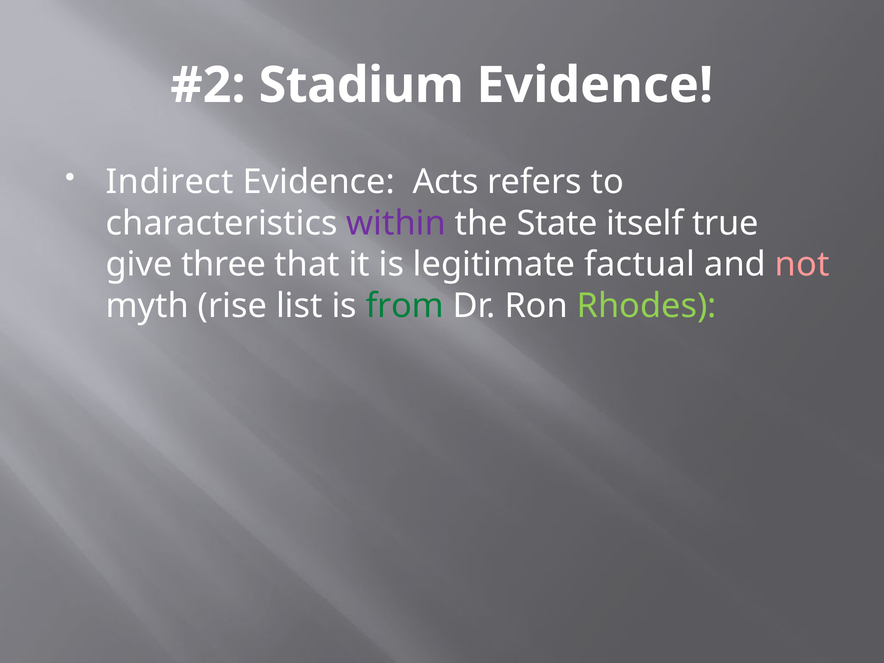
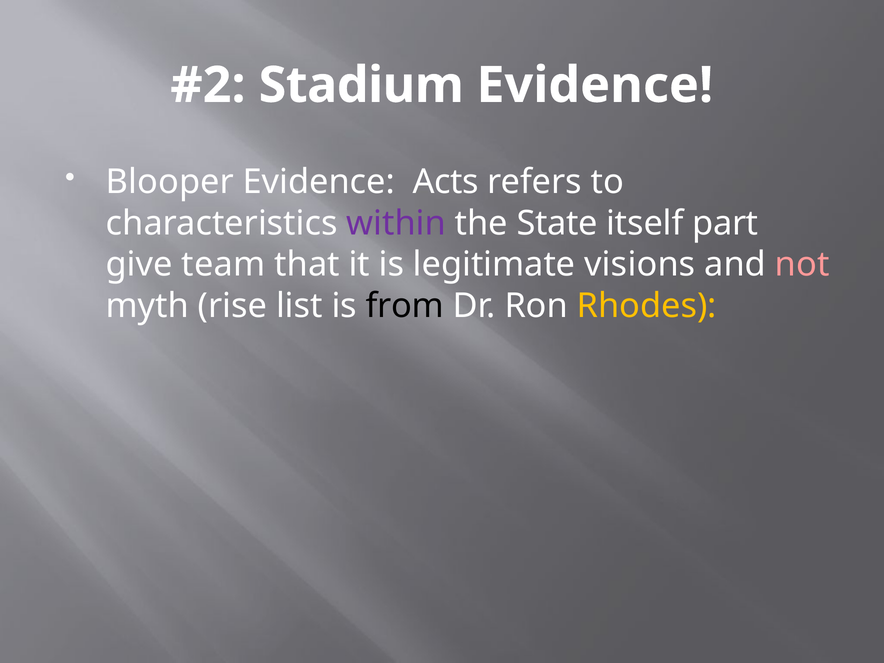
Indirect: Indirect -> Blooper
true: true -> part
three: three -> team
factual: factual -> visions
from colour: green -> black
Rhodes colour: light green -> yellow
